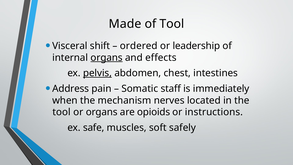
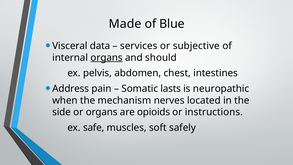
of Tool: Tool -> Blue
shift: shift -> data
ordered: ordered -> services
leadership: leadership -> subjective
effects: effects -> should
pelvis underline: present -> none
staff: staff -> lasts
immediately: immediately -> neuropathic
tool at (62, 112): tool -> side
